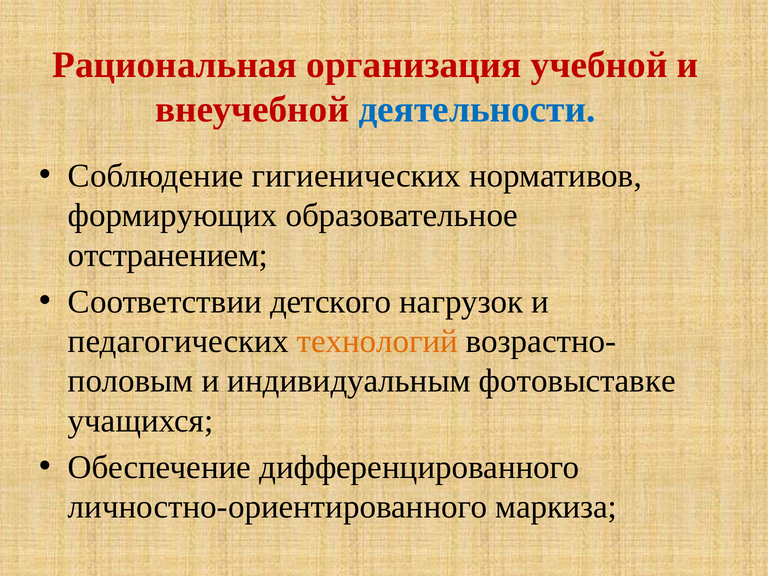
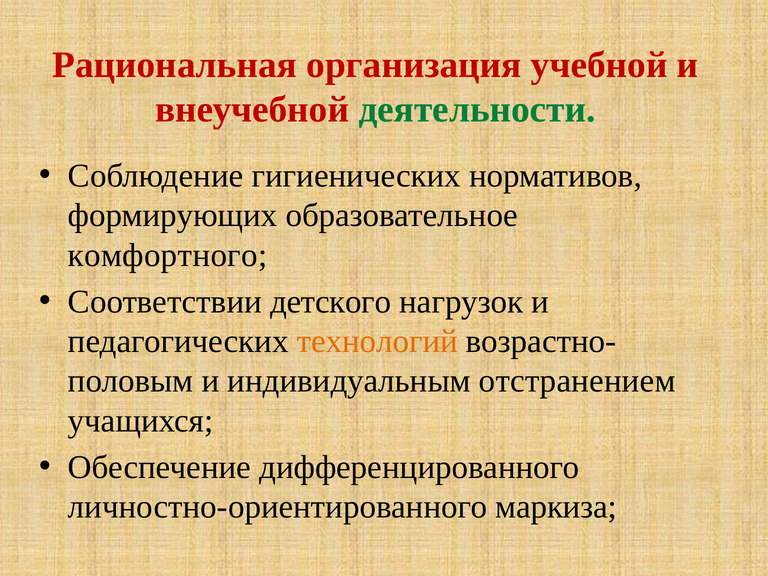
деятельности colour: blue -> green
отстранением: отстранением -> комфортного
фотовыставке: фотовыставке -> отстранением
